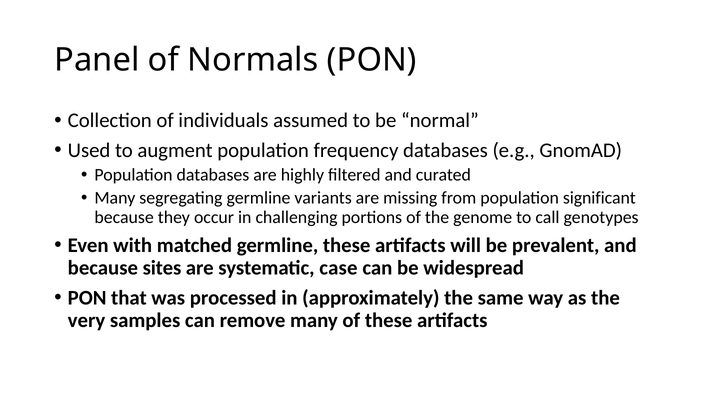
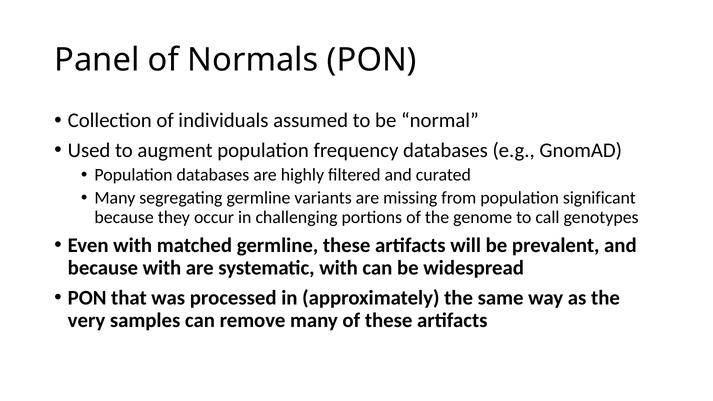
because sites: sites -> with
systematic case: case -> with
